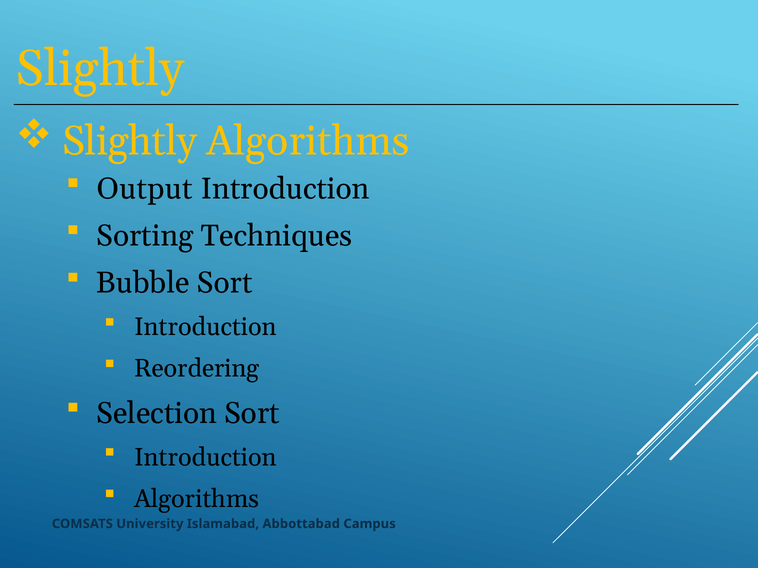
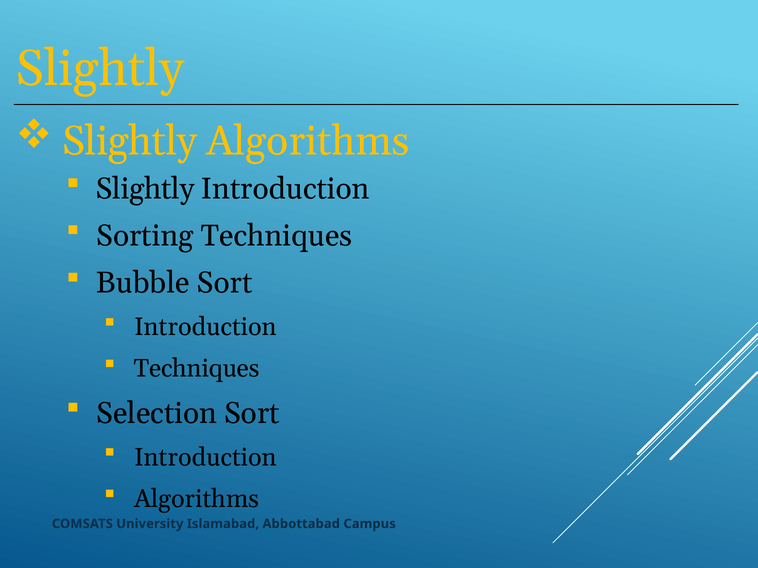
Output at (145, 189): Output -> Slightly
Reordering at (197, 369): Reordering -> Techniques
